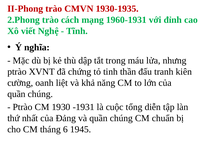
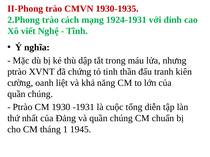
1960-1931: 1960-1931 -> 1924-1931
6: 6 -> 1
